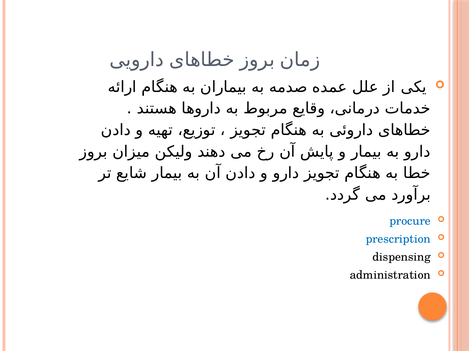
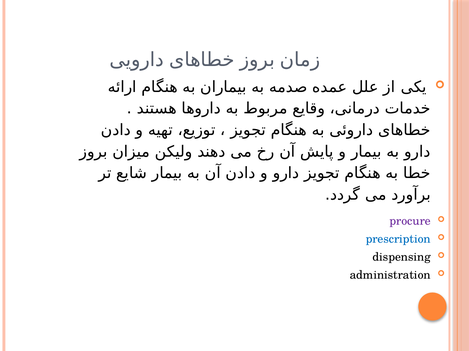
procure colour: blue -> purple
